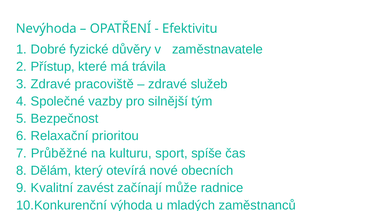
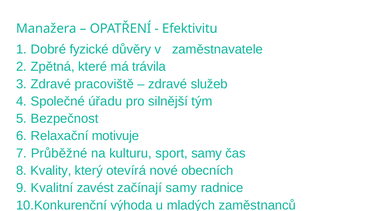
Nevýhoda: Nevýhoda -> Manažera
Přístup: Přístup -> Zpětná
vazby: vazby -> úřadu
prioritou: prioritou -> motivuje
sport spíše: spíše -> samy
Dělám: Dělám -> Kvality
začínají může: může -> samy
